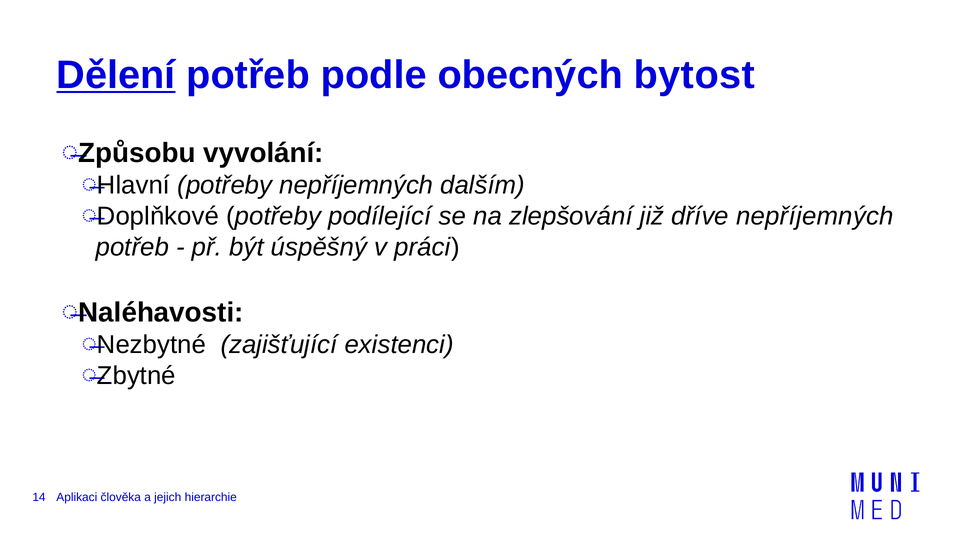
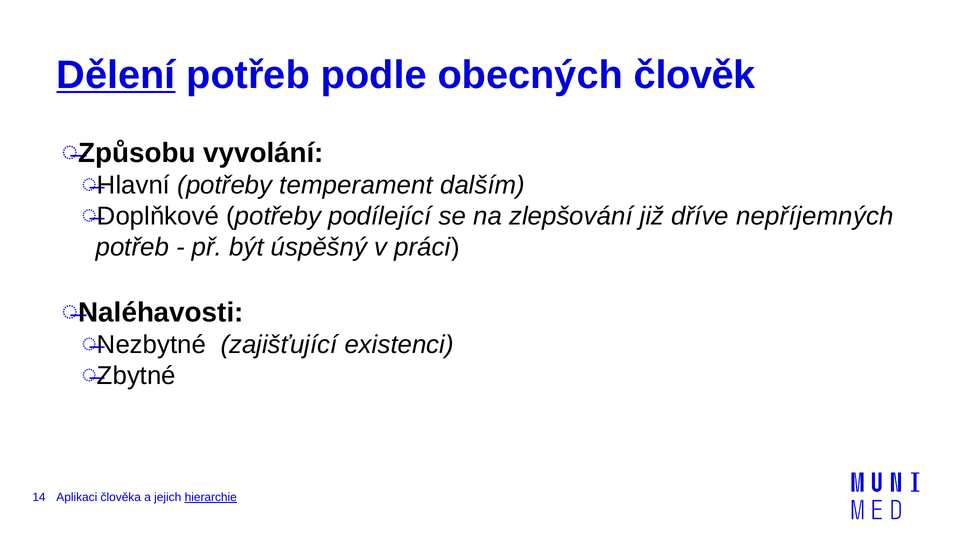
bytost: bytost -> člověk
potřeby nepříjemných: nepříjemných -> temperament
hierarchie underline: none -> present
